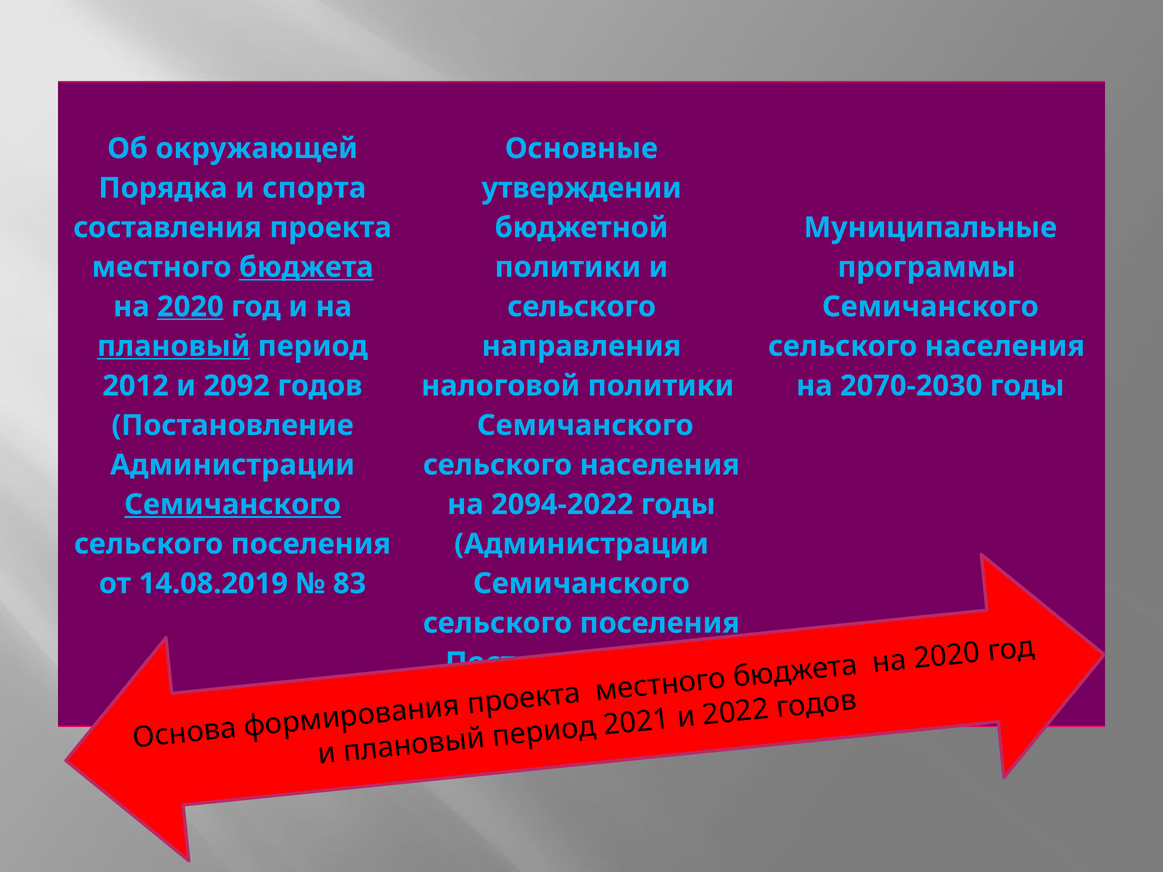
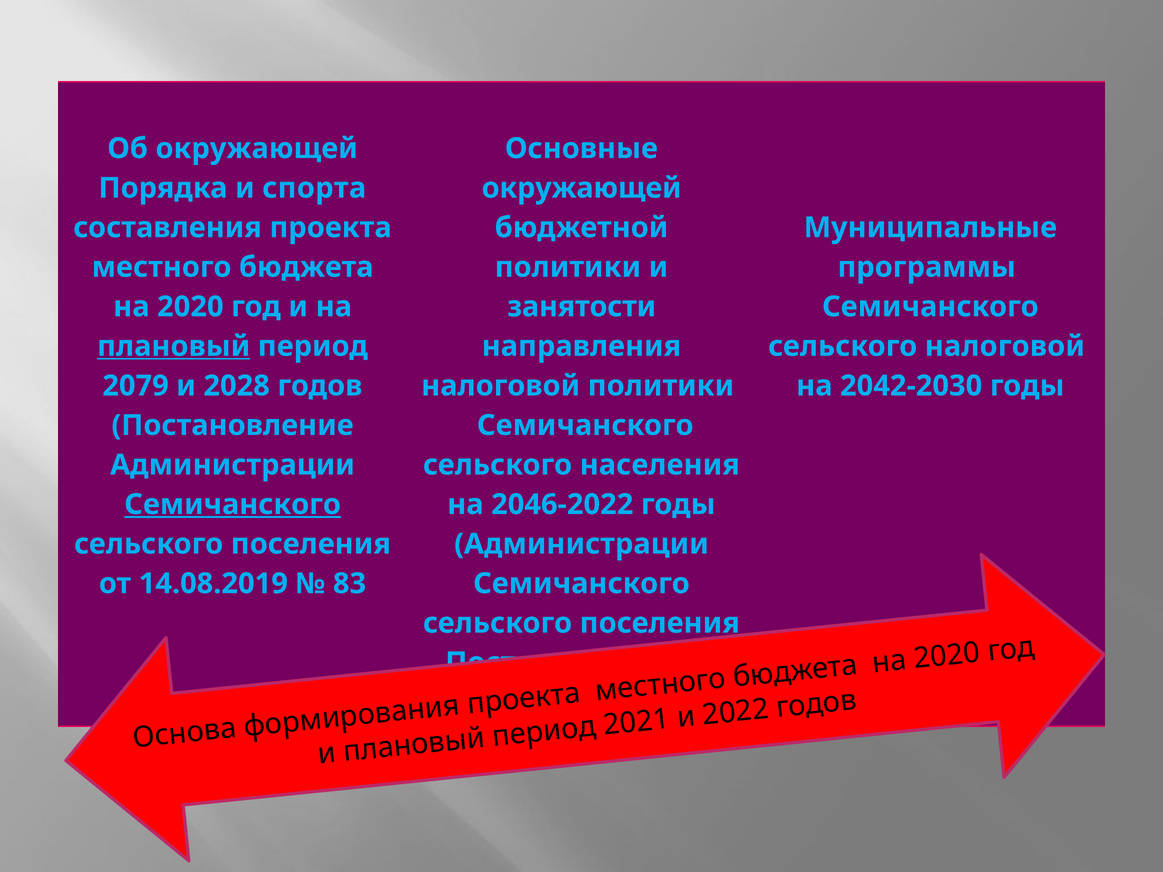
утверждении at (582, 188): утверждении -> окружающей
бюджета at (306, 267) underline: present -> none
2020 at (190, 307) underline: present -> none
сельского at (582, 307): сельского -> занятости
населения at (1005, 346): населения -> налоговой
2012: 2012 -> 2079
2092: 2092 -> 2028
2070-2030: 2070-2030 -> 2042-2030
2094-2022: 2094-2022 -> 2046-2022
